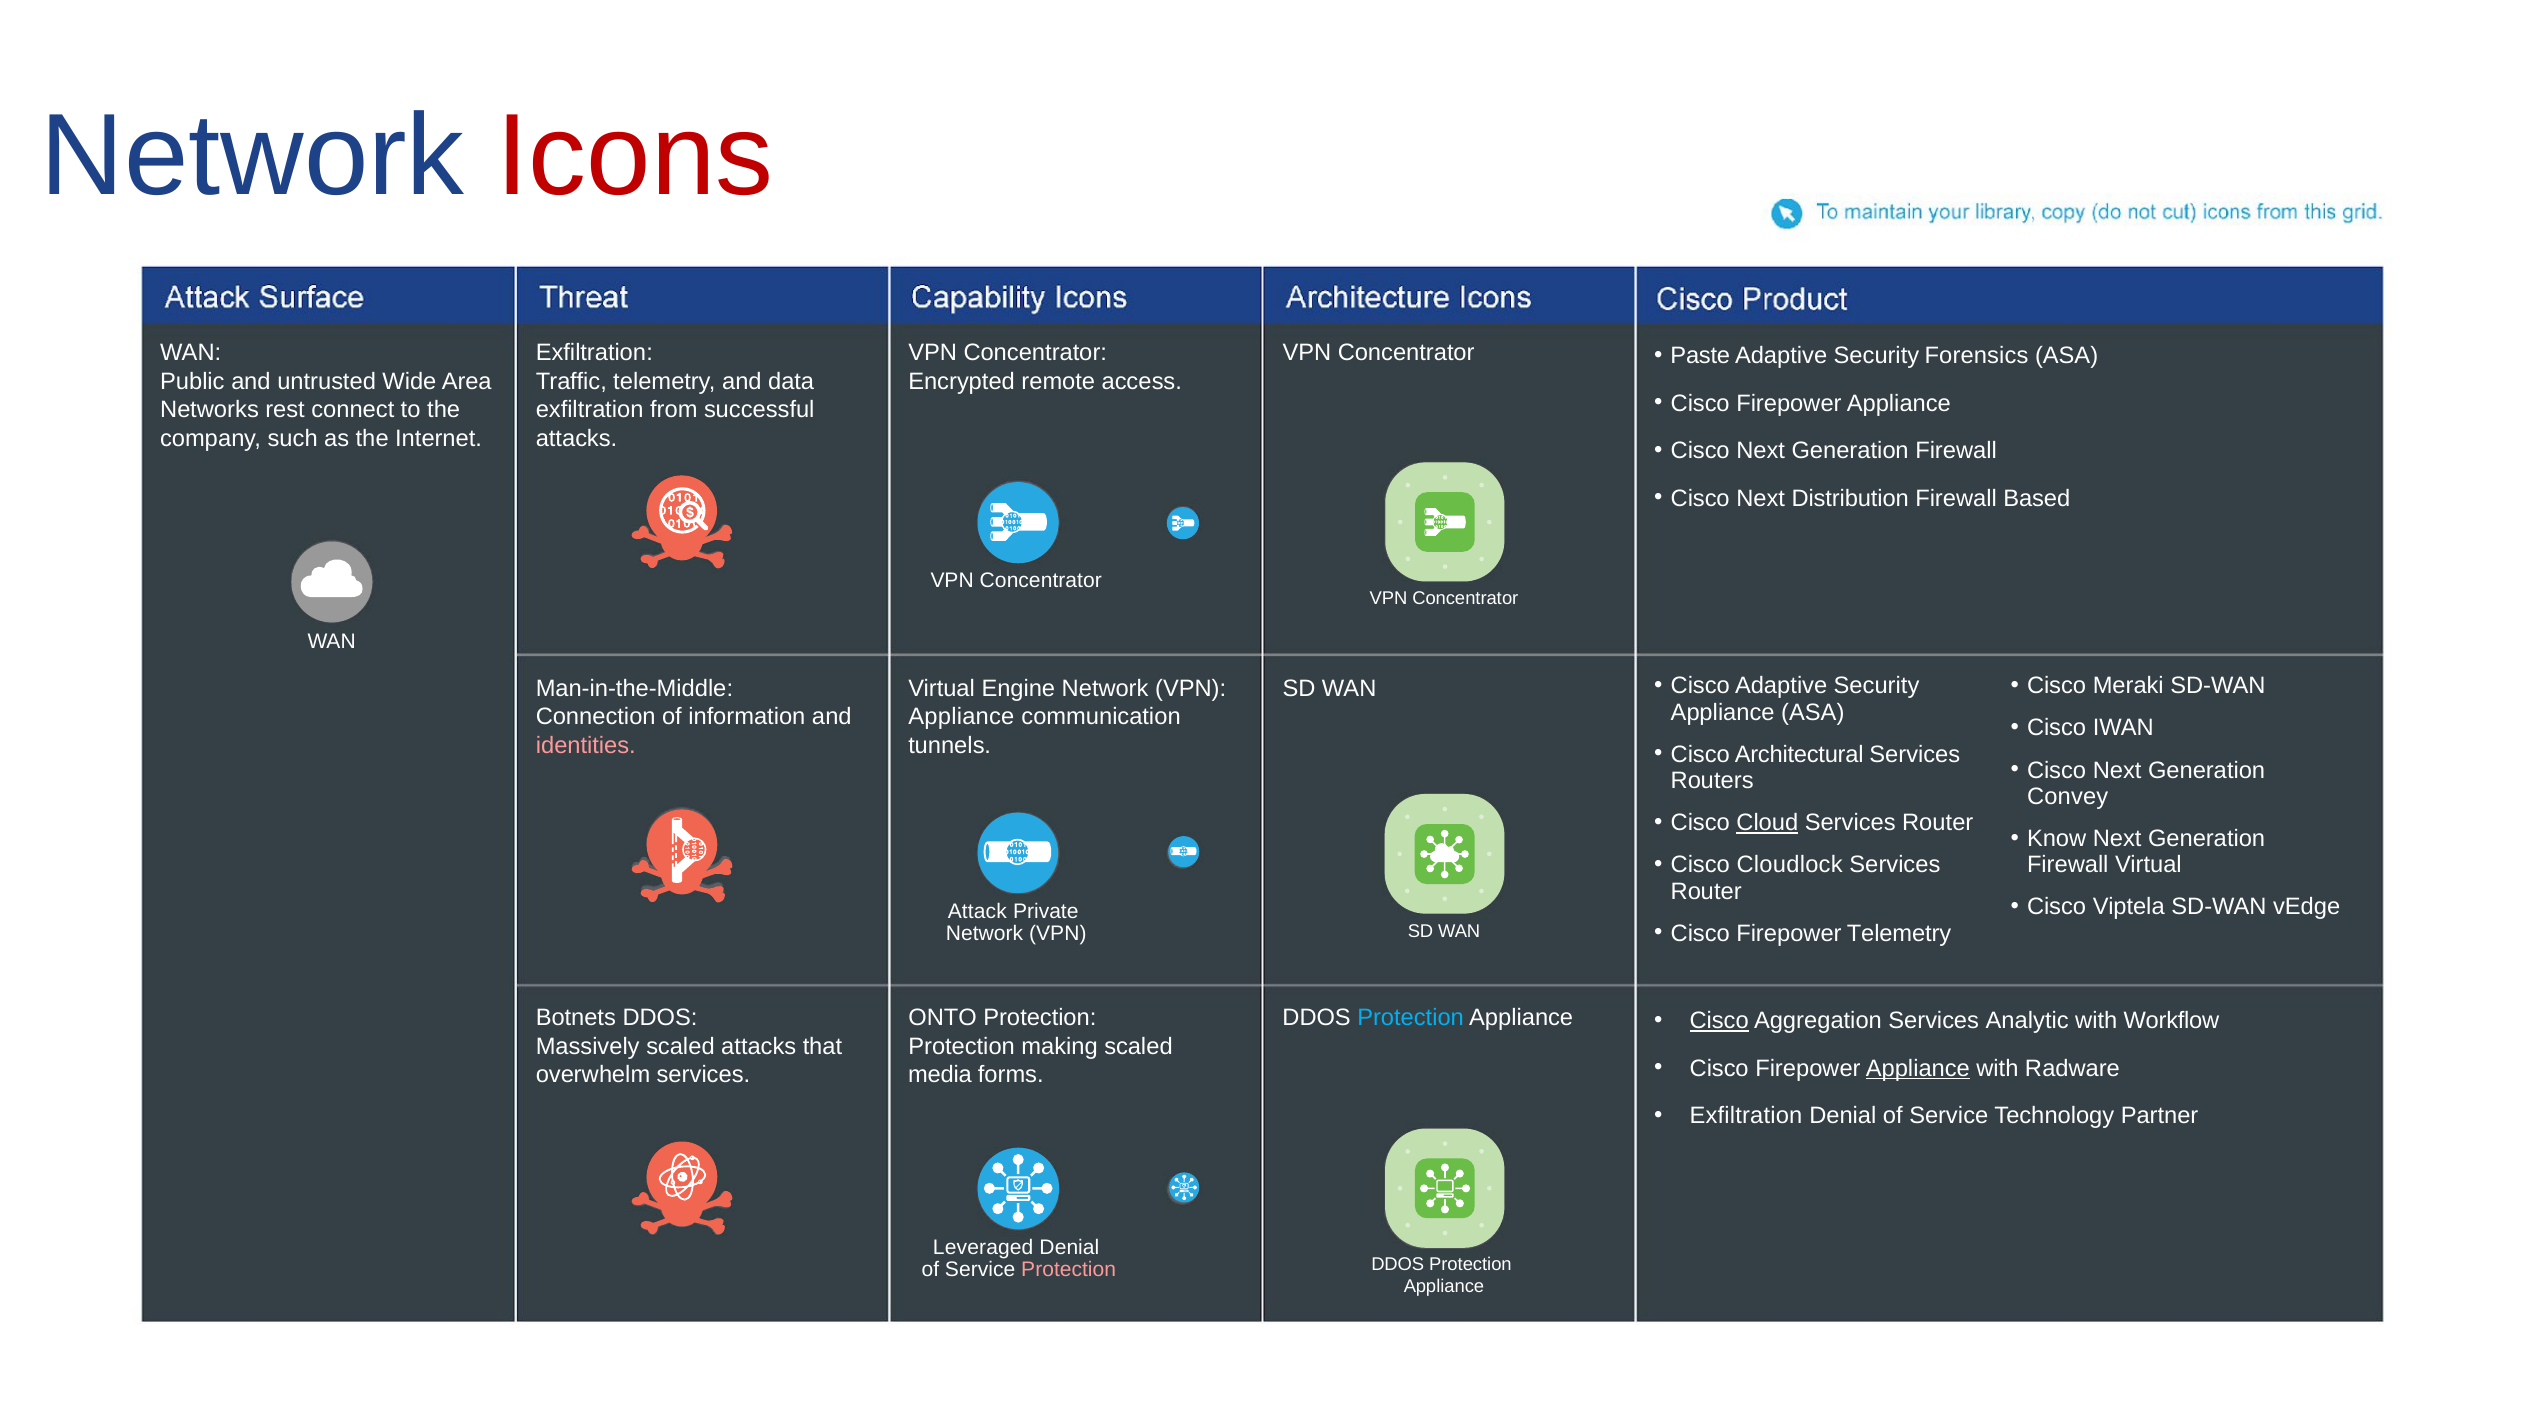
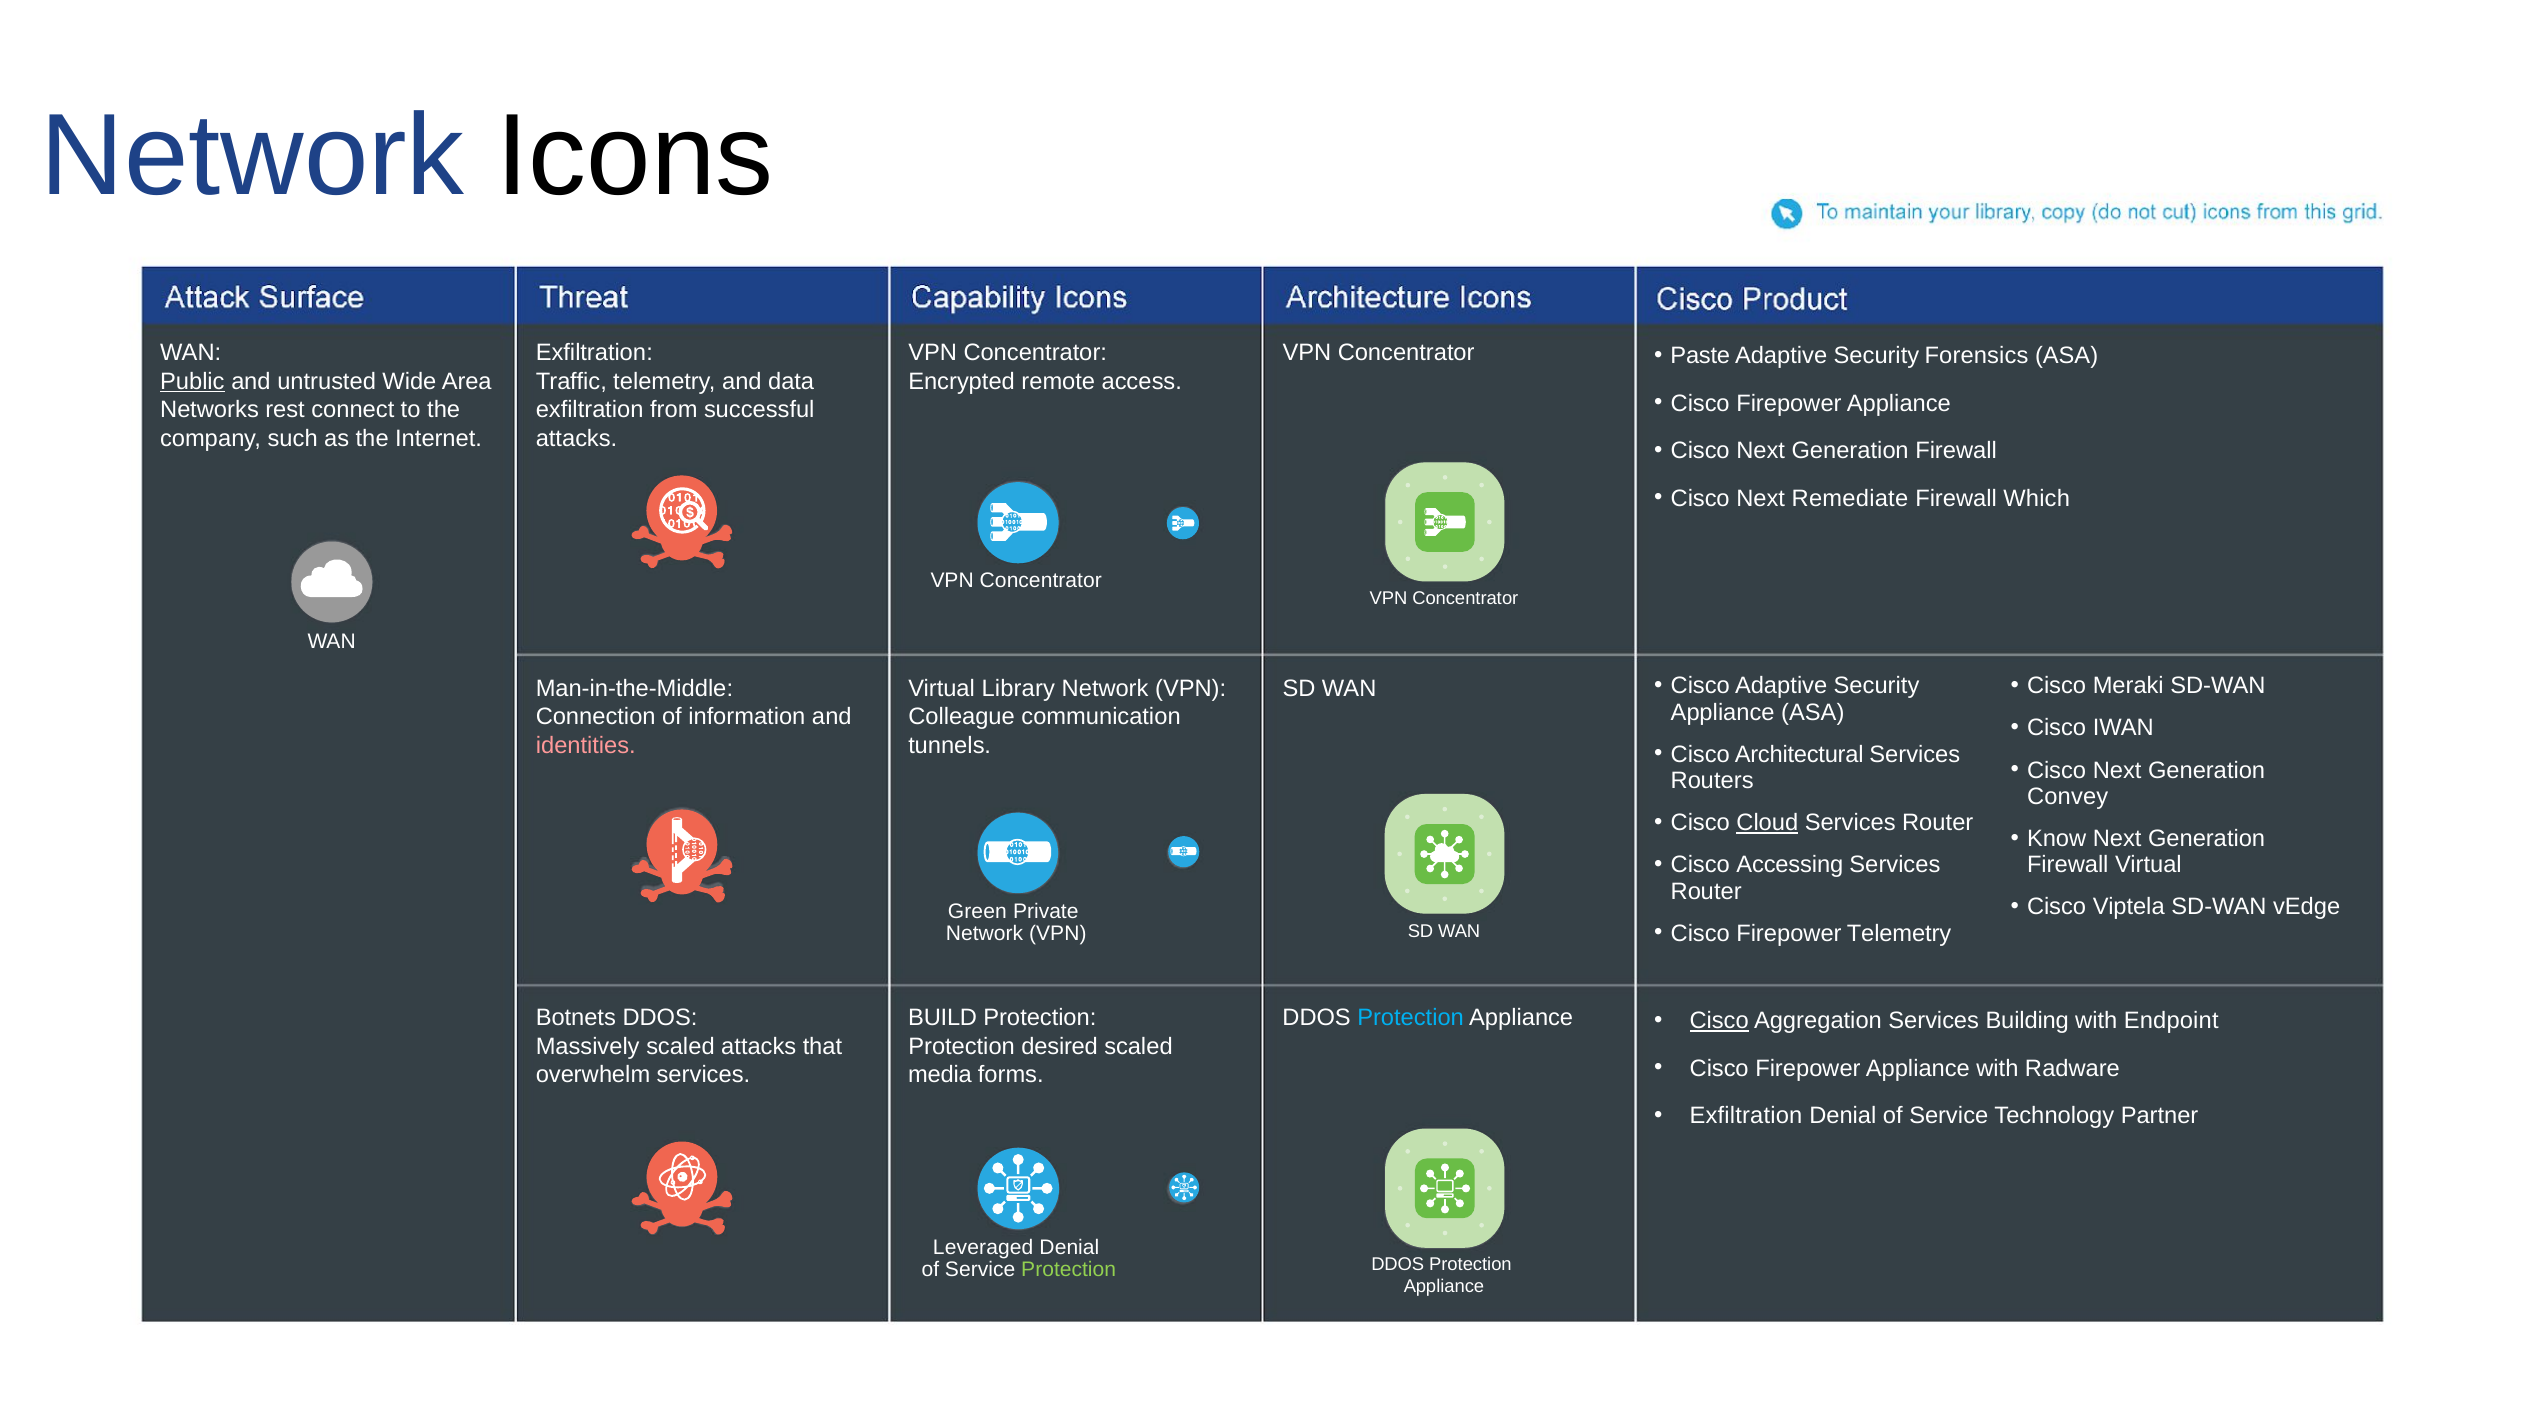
Icons colour: red -> black
Public at (192, 381) underline: none -> present
Distribution: Distribution -> Remediate
Based: Based -> Which
Engine: Engine -> Library
Appliance at (961, 717): Appliance -> Colleague
Cloudlock: Cloudlock -> Accessing
Attack: Attack -> Green
ONTO: ONTO -> BUILD
Analytic: Analytic -> Building
Workflow: Workflow -> Endpoint
making: making -> desired
Appliance at (1918, 1068) underline: present -> none
Protection at (1069, 1270) colour: pink -> light green
